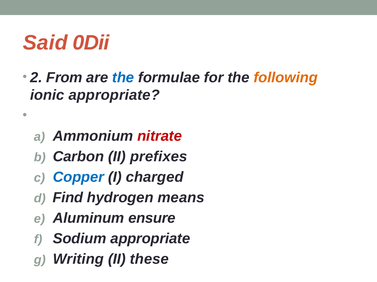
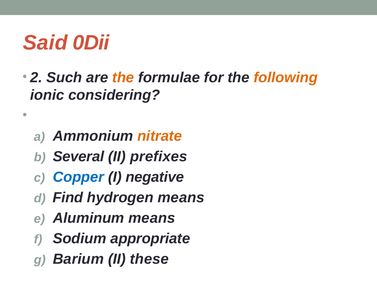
From: From -> Such
the at (123, 78) colour: blue -> orange
ionic appropriate: appropriate -> considering
nitrate colour: red -> orange
Carbon: Carbon -> Several
charged: charged -> negative
Aluminum ensure: ensure -> means
Writing: Writing -> Barium
